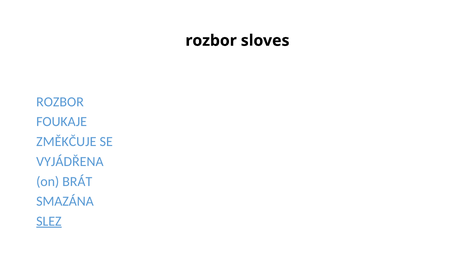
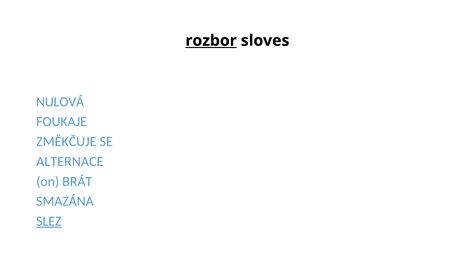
rozbor at (211, 41) underline: none -> present
ROZBOR at (60, 102): ROZBOR -> NULOVÁ
VYJÁDŘENA: VYJÁDŘENA -> ALTERNACE
